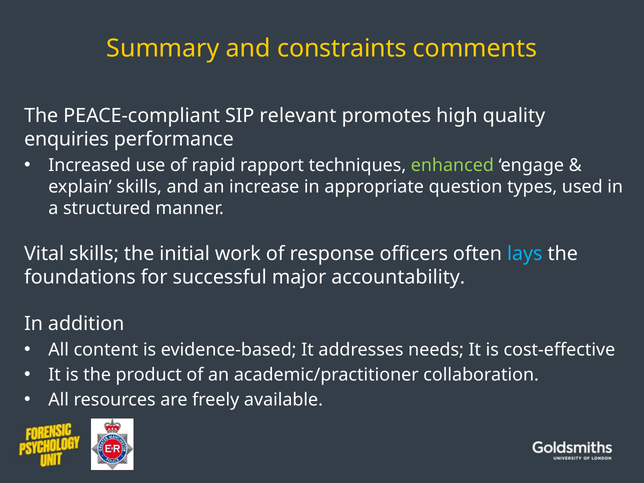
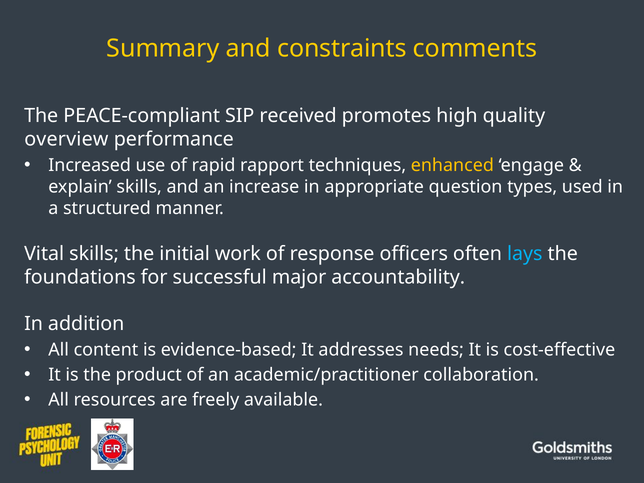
relevant: relevant -> received
enquiries: enquiries -> overview
enhanced colour: light green -> yellow
